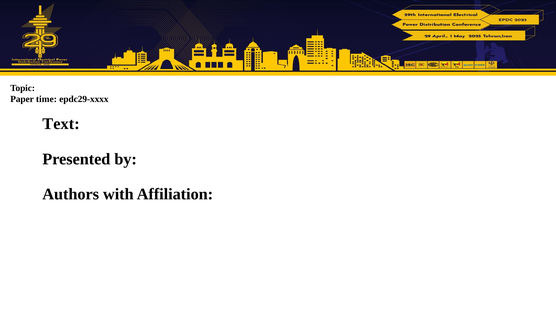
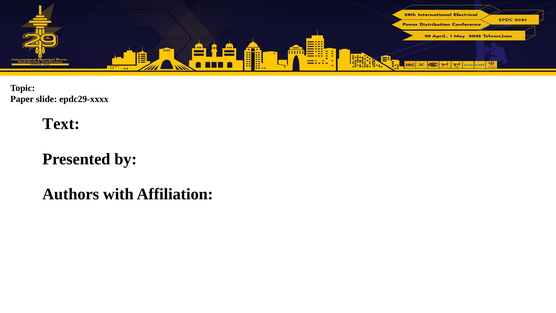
time: time -> slide
